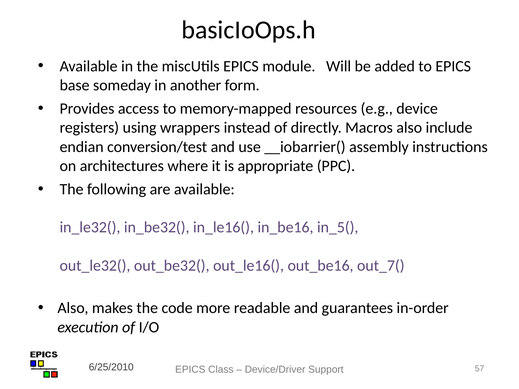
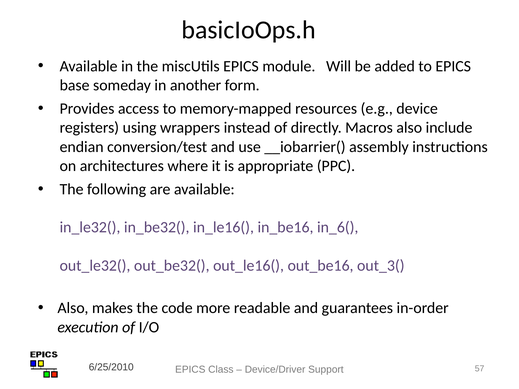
in_5(: in_5( -> in_6(
out_7(: out_7( -> out_3(
